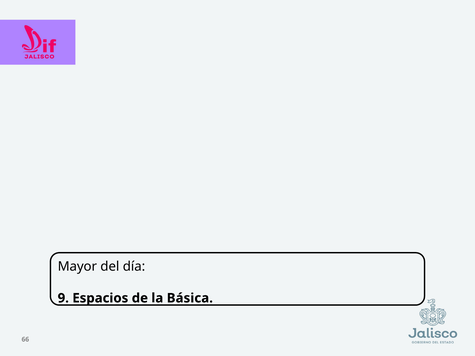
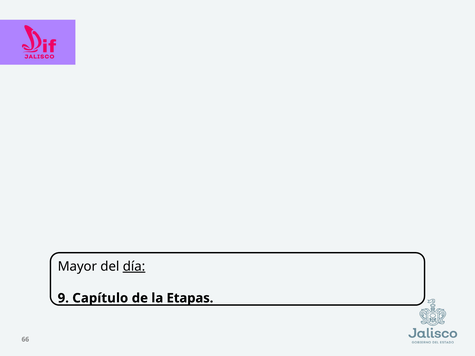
día underline: none -> present
Espacios: Espacios -> Capítulo
Básica: Básica -> Etapas
